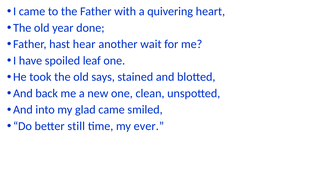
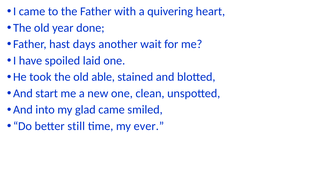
hear: hear -> days
leaf: leaf -> laid
says: says -> able
back: back -> start
